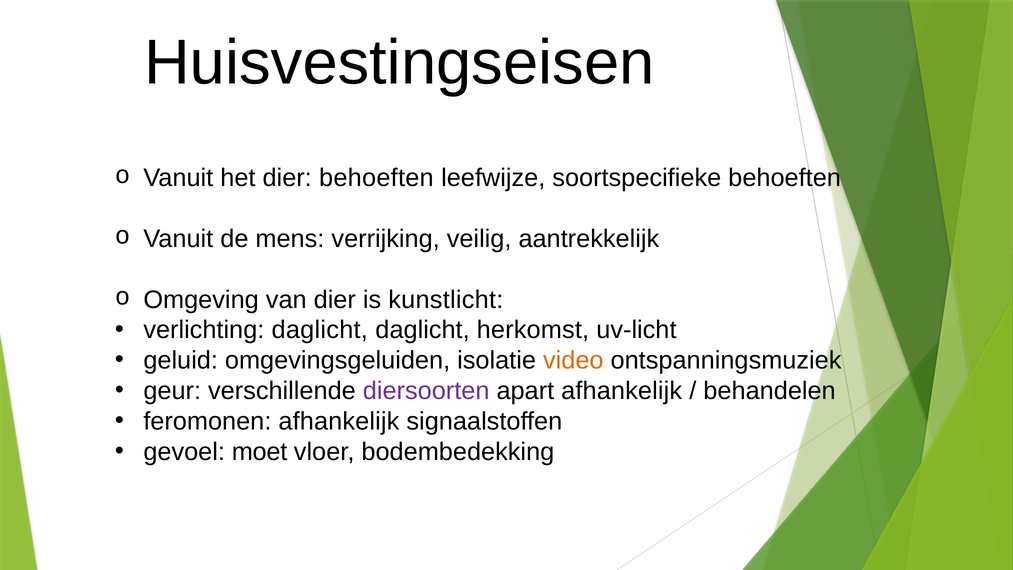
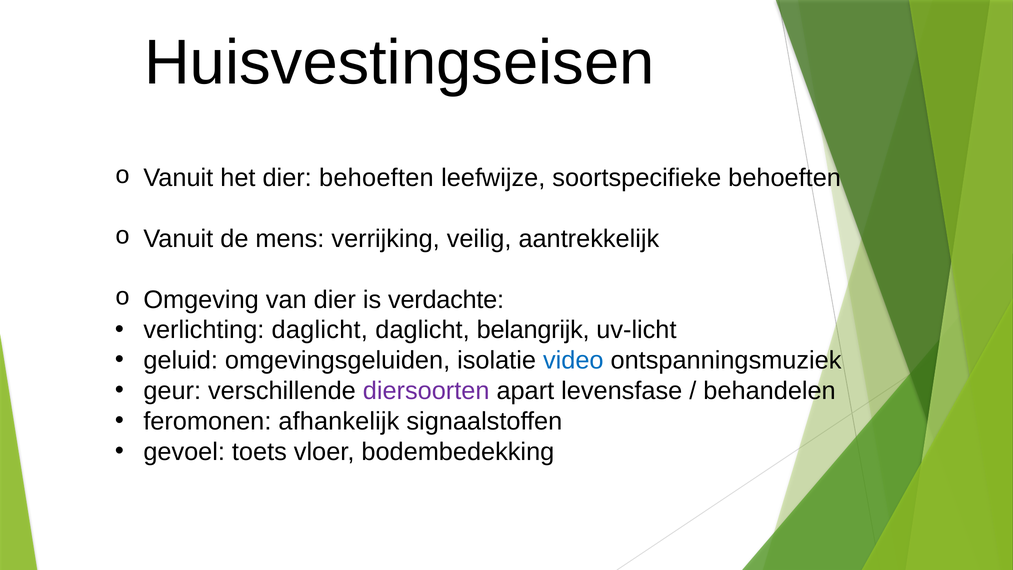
kunstlicht: kunstlicht -> verdachte
herkomst: herkomst -> belangrijk
video colour: orange -> blue
apart afhankelijk: afhankelijk -> levensfase
moet: moet -> toets
